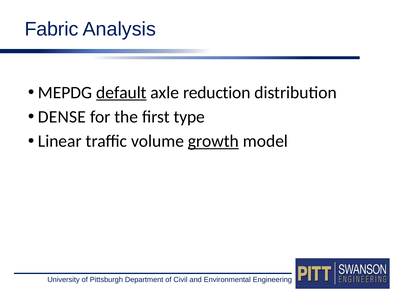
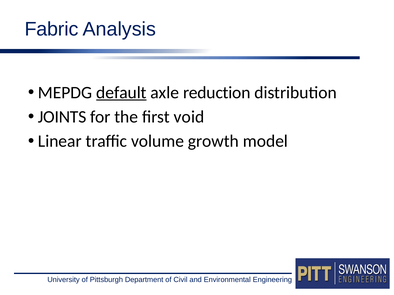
DENSE: DENSE -> JOINTS
type: type -> void
growth underline: present -> none
